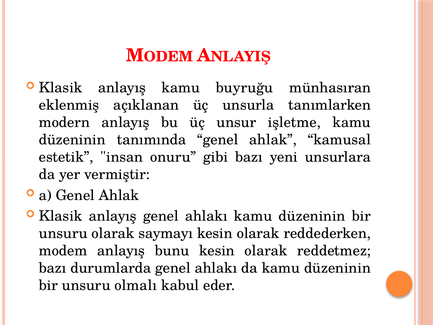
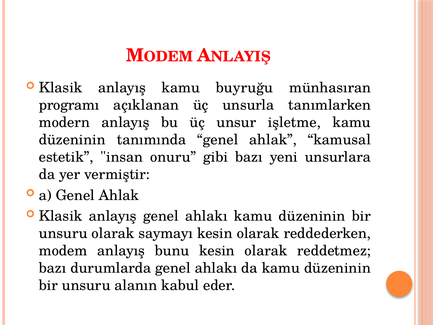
eklenmiş: eklenmiş -> programı
olmalı: olmalı -> alanın
